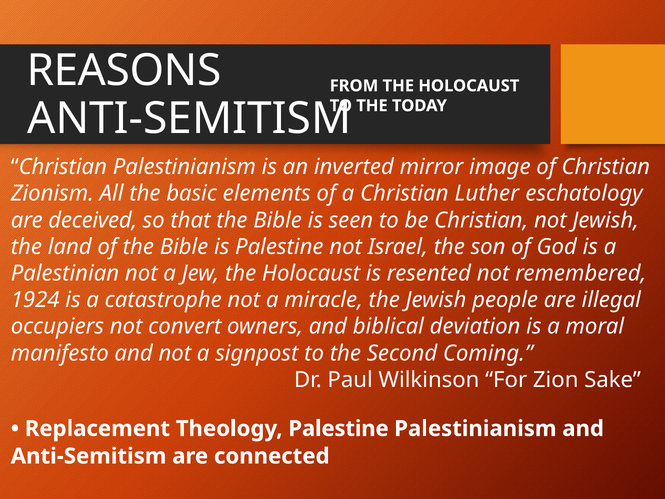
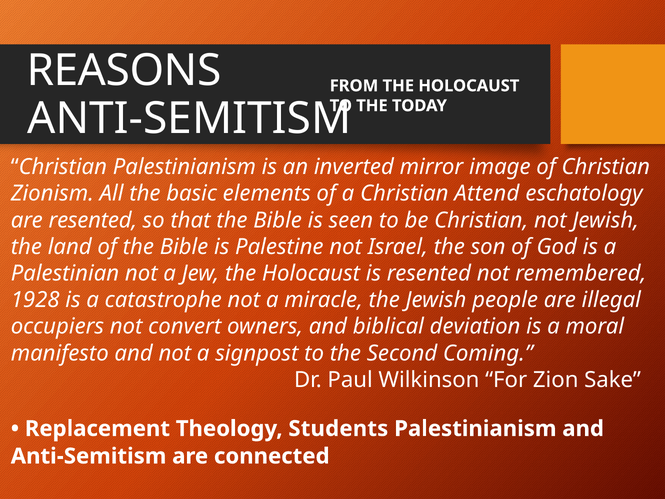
Luther: Luther -> Attend
are deceived: deceived -> resented
1924: 1924 -> 1928
Theology Palestine: Palestine -> Students
